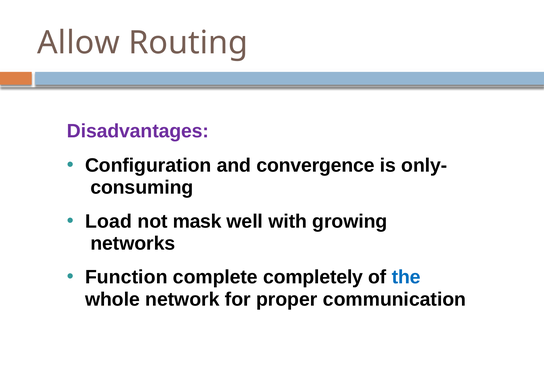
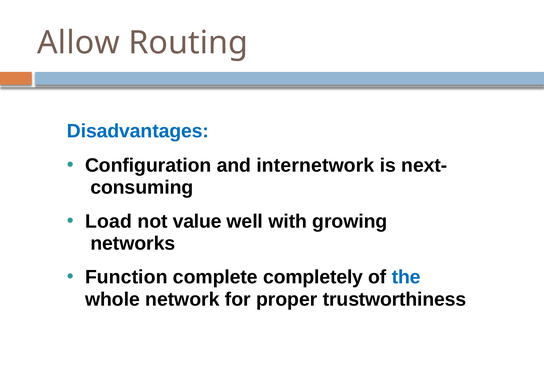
Disadvantages colour: purple -> blue
convergence: convergence -> internetwork
only-: only- -> next-
mask: mask -> value
communication: communication -> trustworthiness
